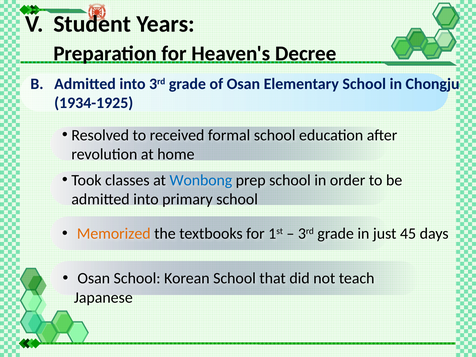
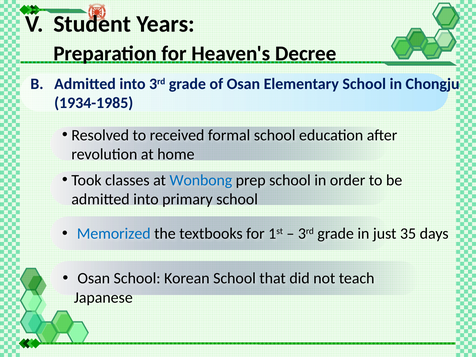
1934-1925: 1934-1925 -> 1934-1985
Memorized colour: orange -> blue
45: 45 -> 35
